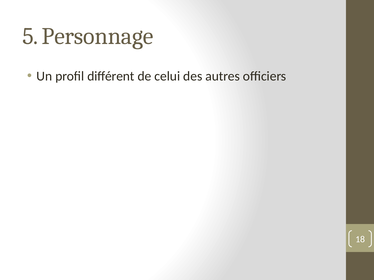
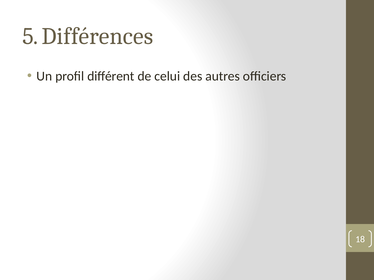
Personnage: Personnage -> Différences
